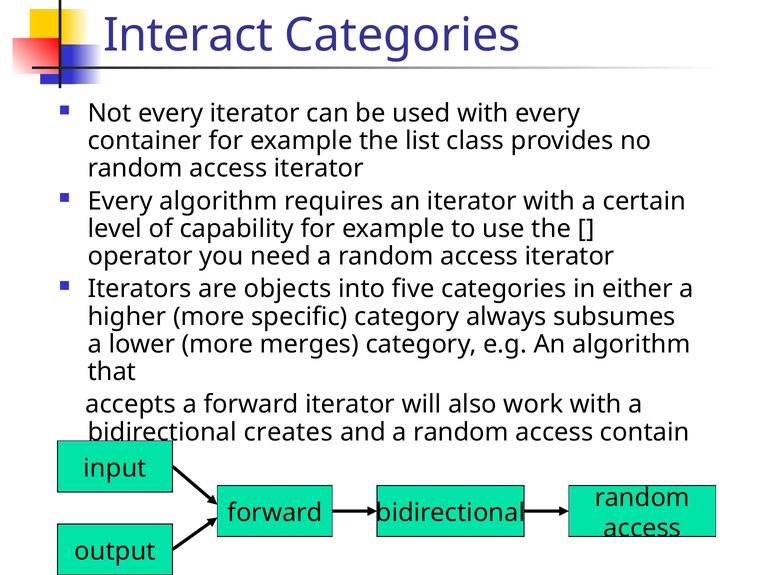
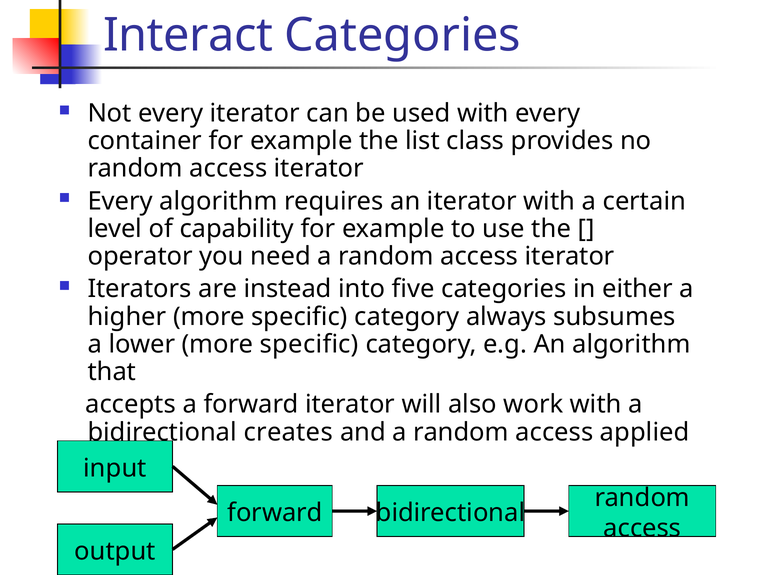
objects: objects -> instead
lower more merges: merges -> specific
contain: contain -> applied
